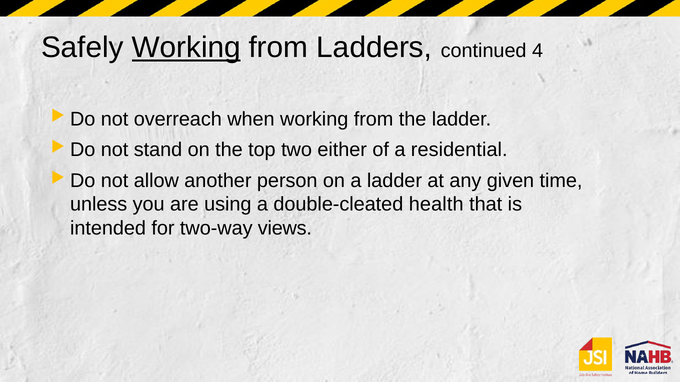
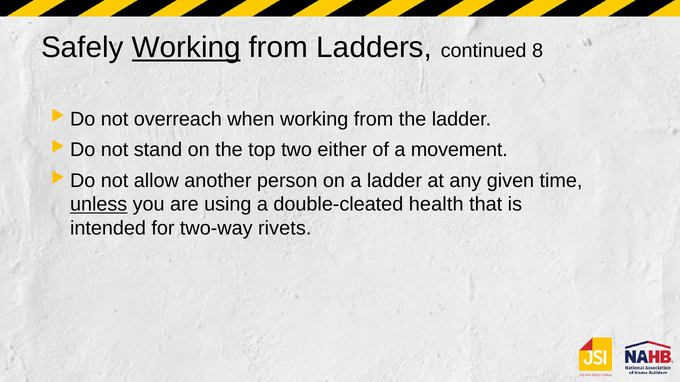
4: 4 -> 8
residential: residential -> movement
unless underline: none -> present
views: views -> rivets
